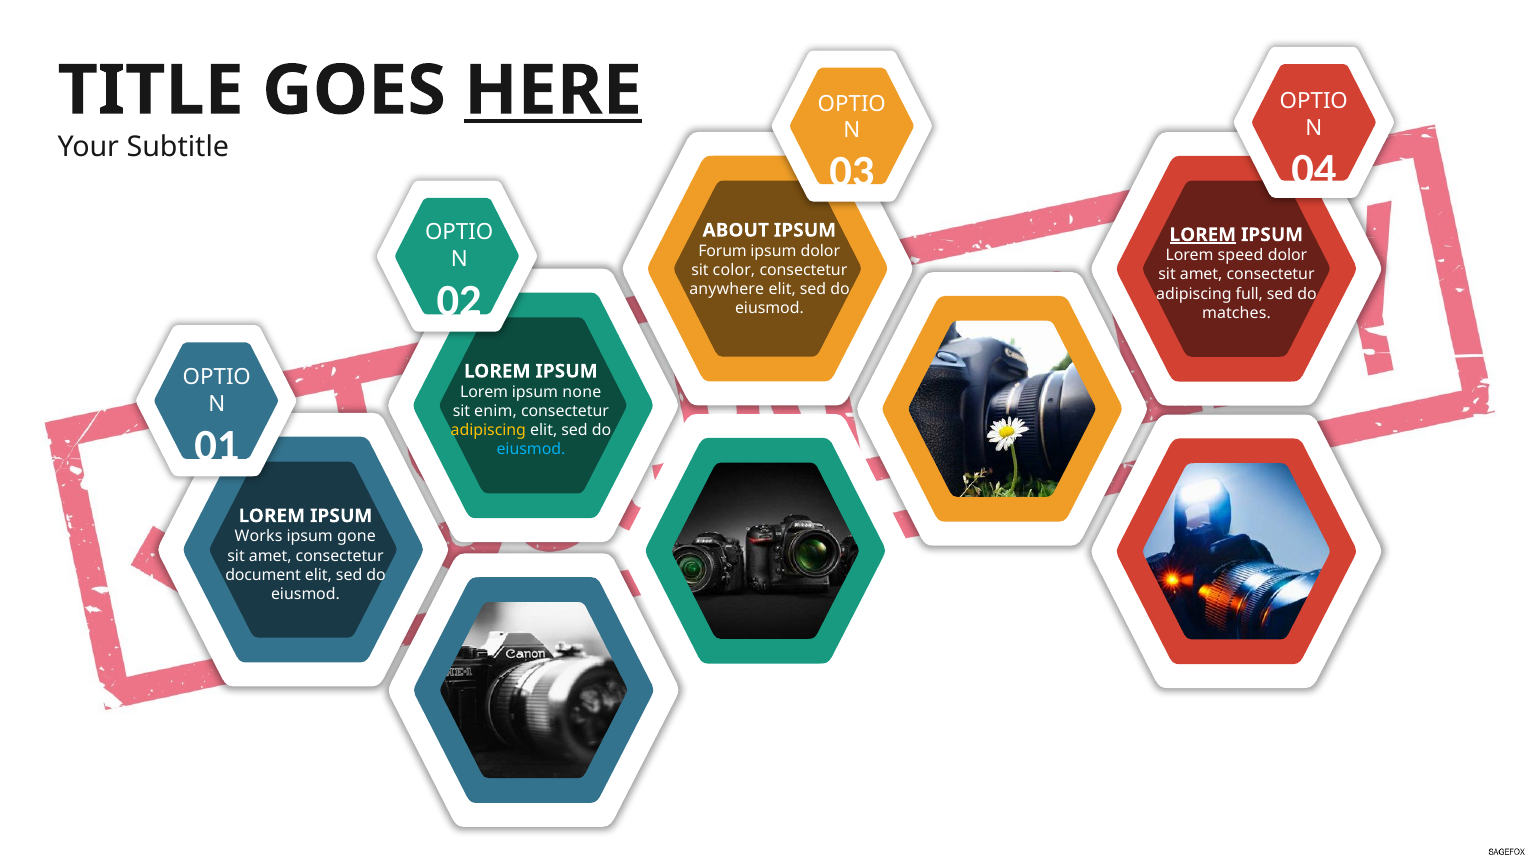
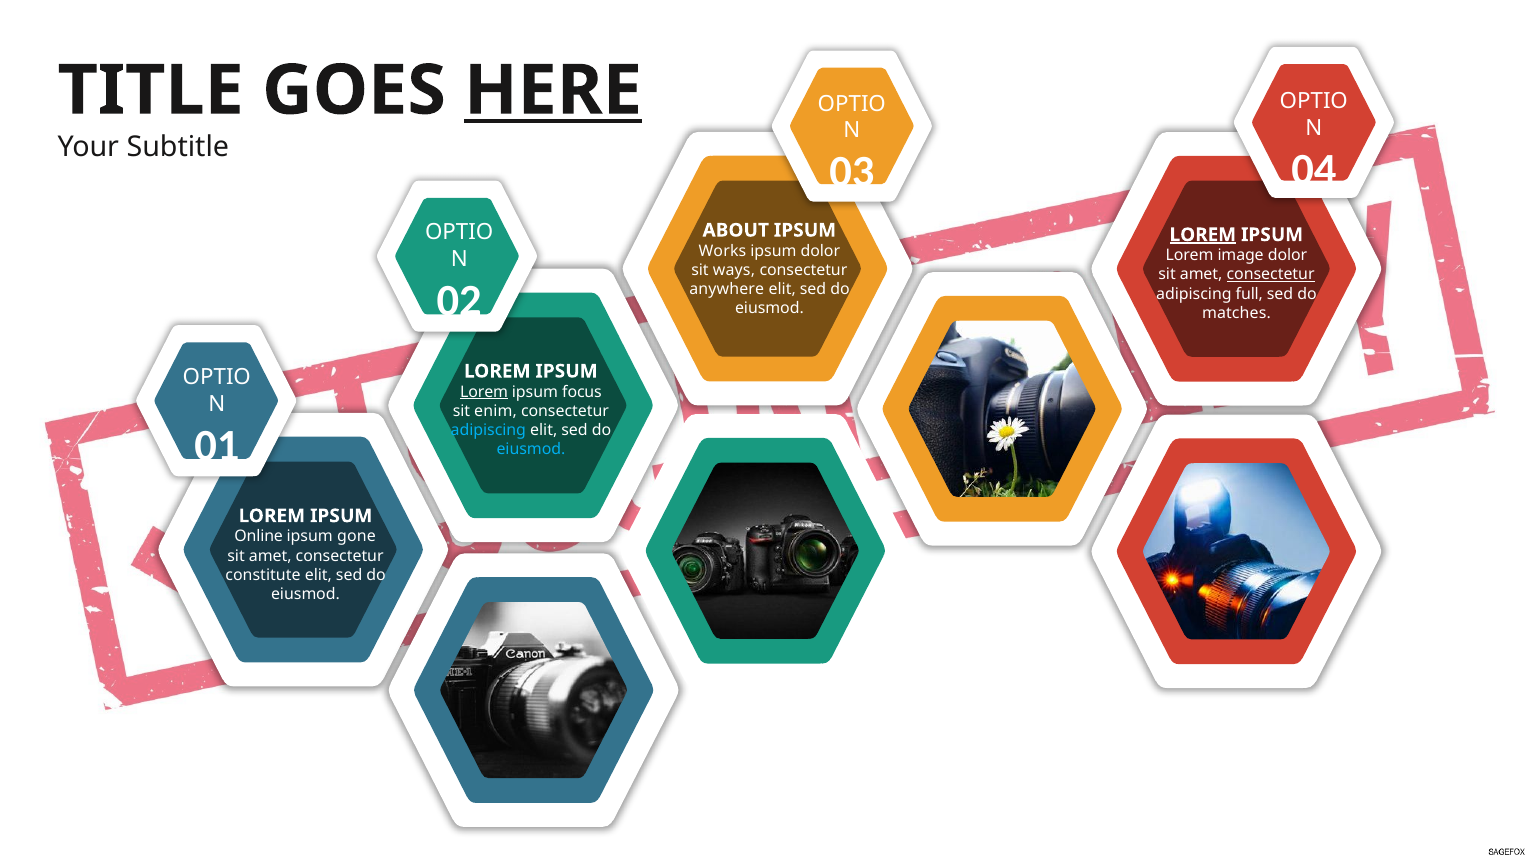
Forum: Forum -> Works
speed: speed -> image
color: color -> ways
consectetur at (1271, 275) underline: none -> present
Lorem at (484, 392) underline: none -> present
none: none -> focus
adipiscing at (488, 430) colour: yellow -> light blue
Works: Works -> Online
document: document -> constitute
